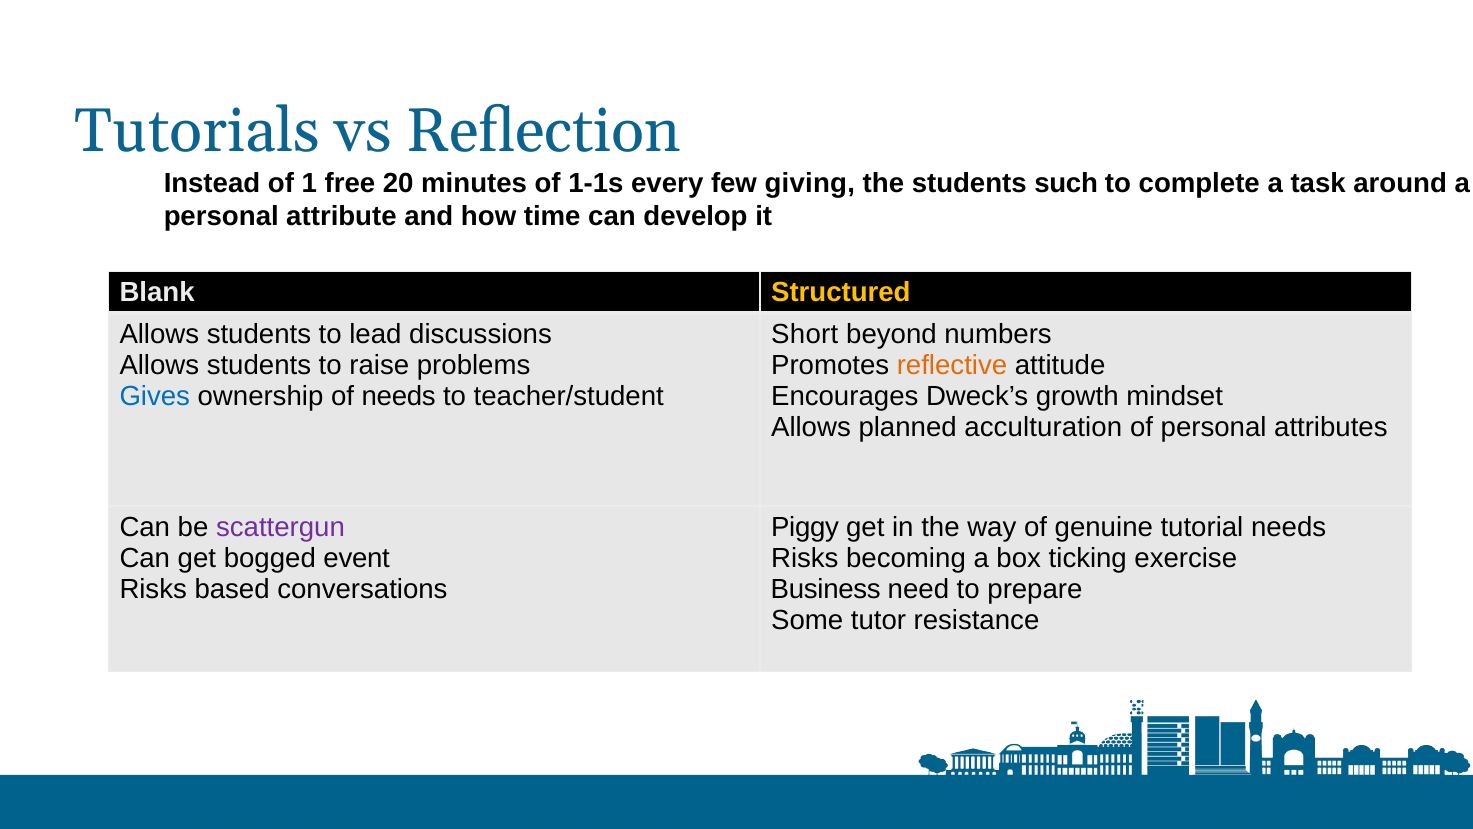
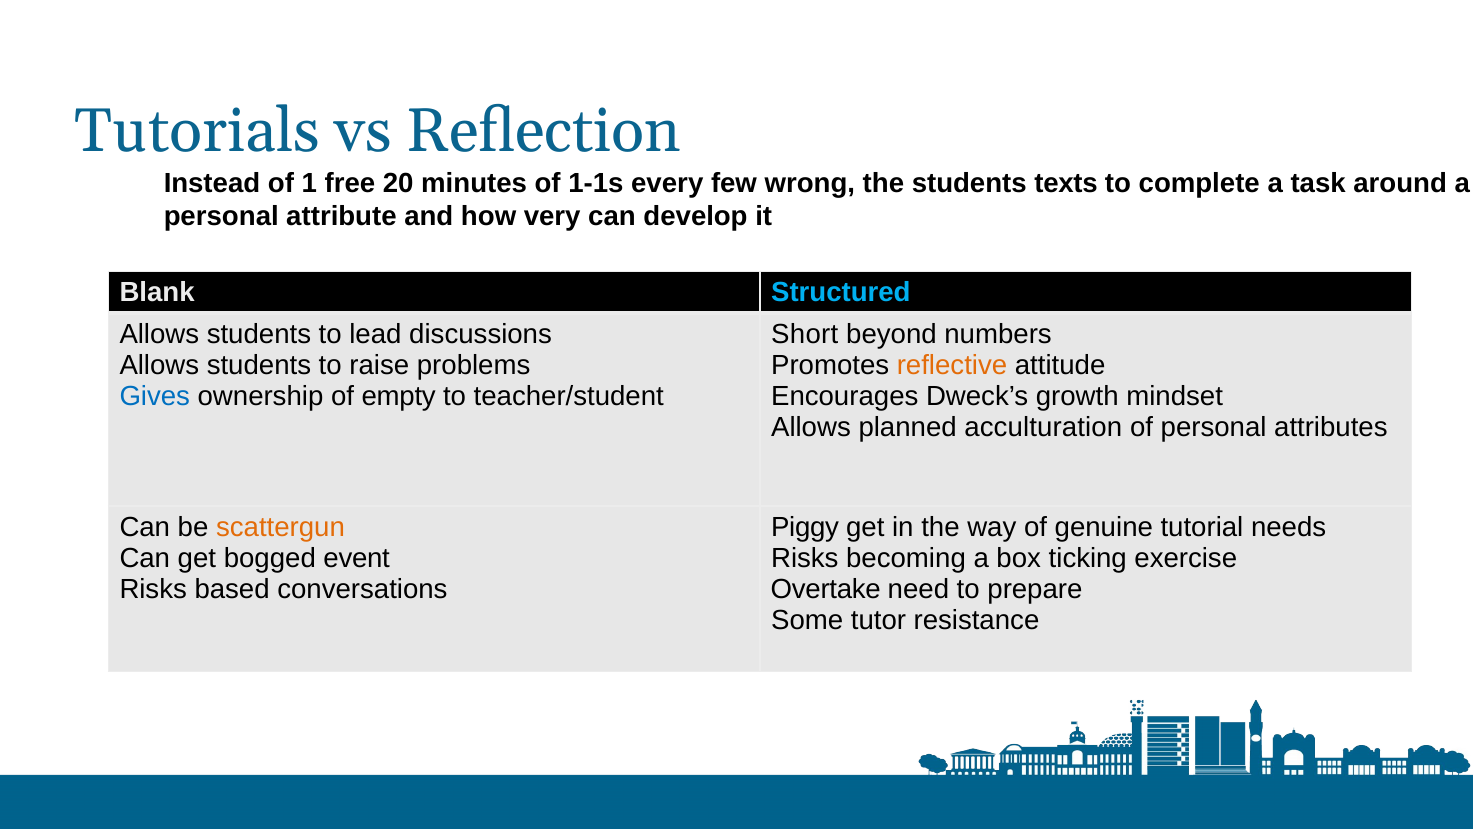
giving: giving -> wrong
such: such -> texts
time: time -> very
Structured colour: yellow -> light blue
of needs: needs -> empty
scattergun colour: purple -> orange
Business: Business -> Overtake
